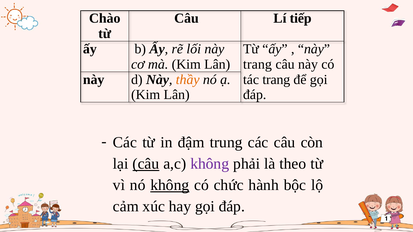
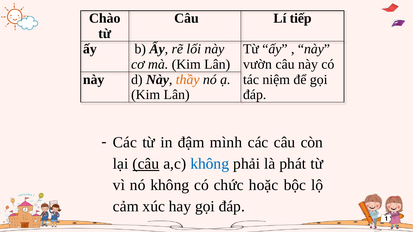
trang at (257, 64): trang -> vườn
tác trang: trang -> niệm
trung: trung -> mình
không at (210, 164) colour: purple -> blue
theo: theo -> phát
không at (170, 185) underline: present -> none
hành: hành -> hoặc
